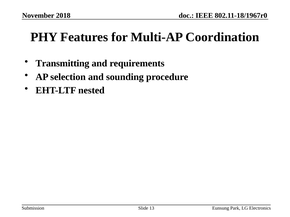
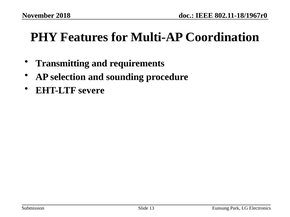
nested: nested -> severe
